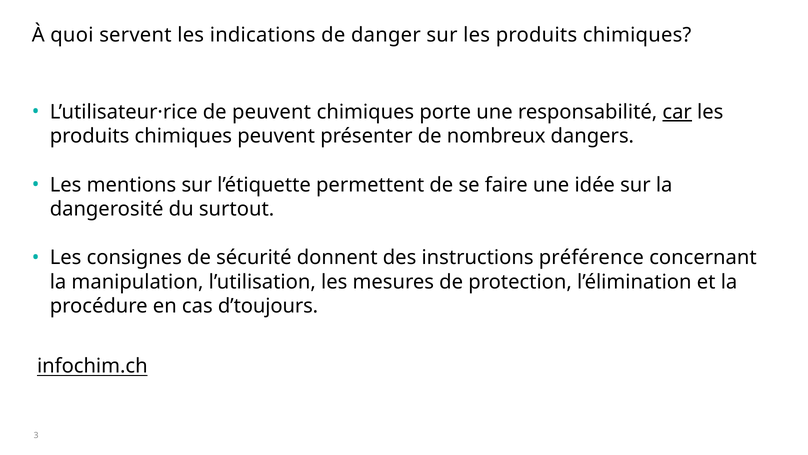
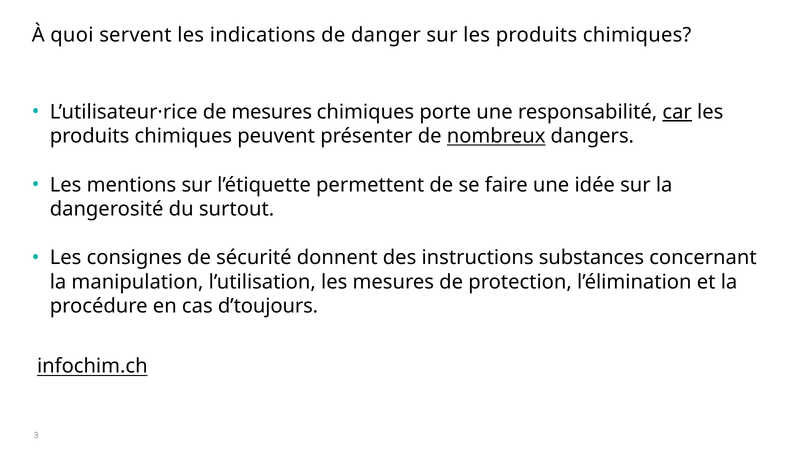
de peuvent: peuvent -> mesures
nombreux underline: none -> present
préférence: préférence -> substances
